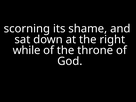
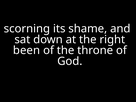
while: while -> been
